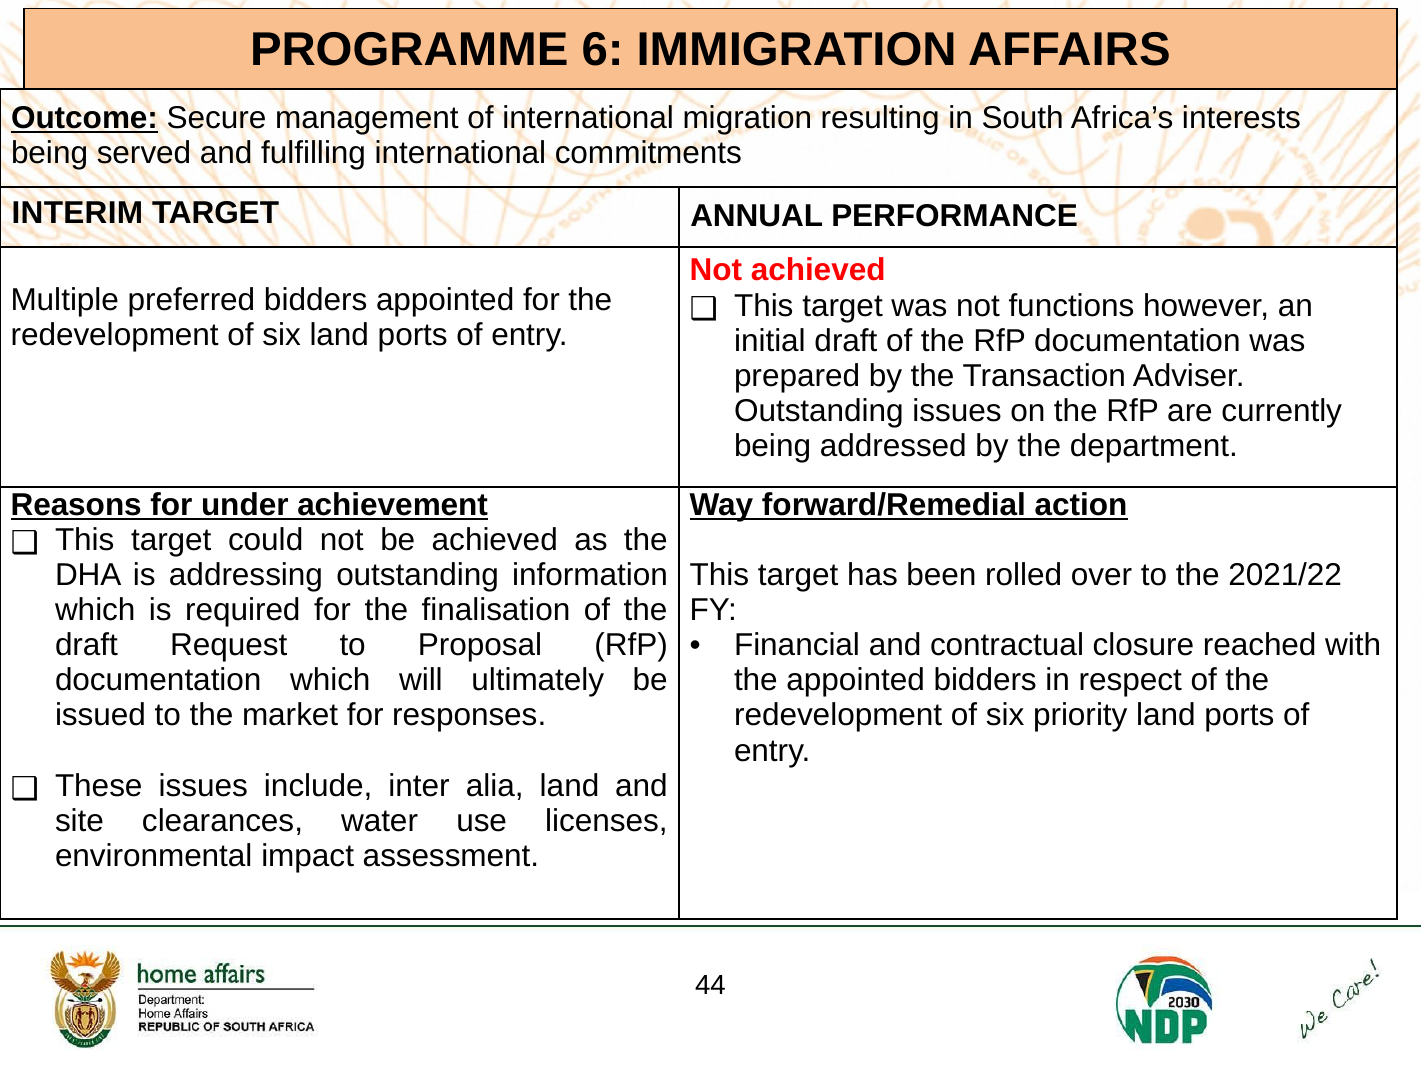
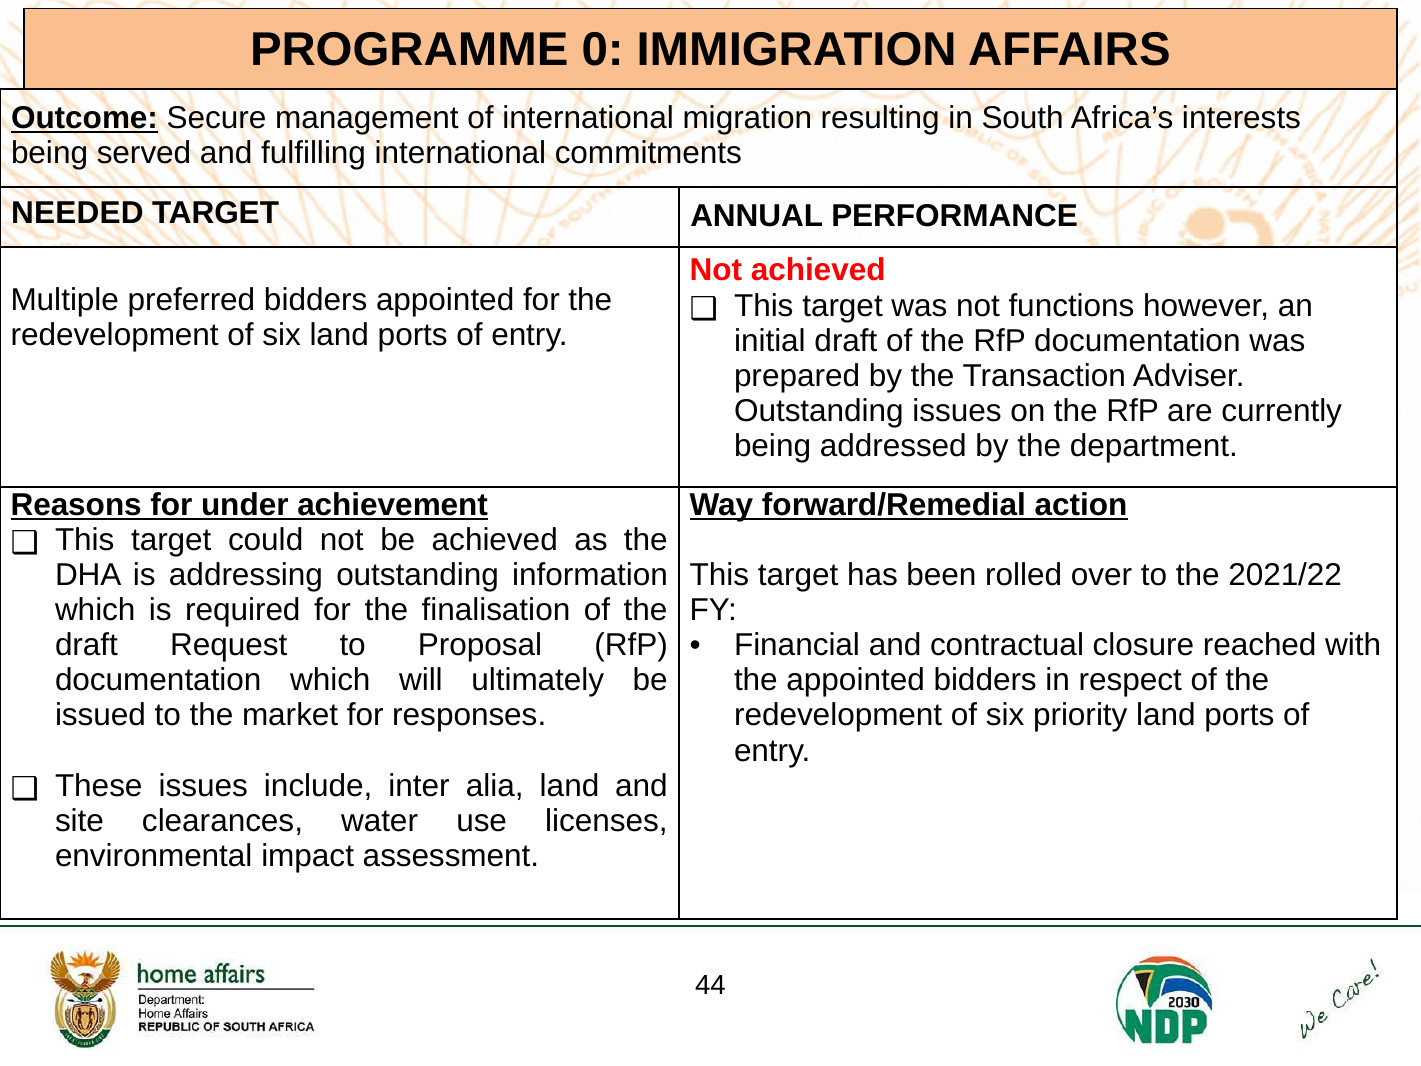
6: 6 -> 0
INTERIM: INTERIM -> NEEDED
